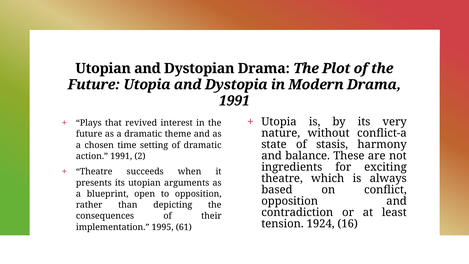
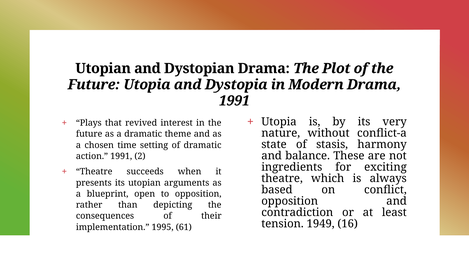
1924: 1924 -> 1949
